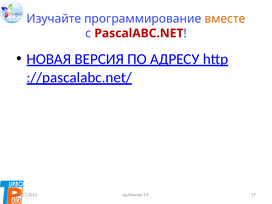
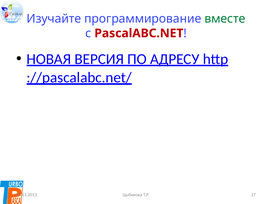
вместе colour: orange -> green
